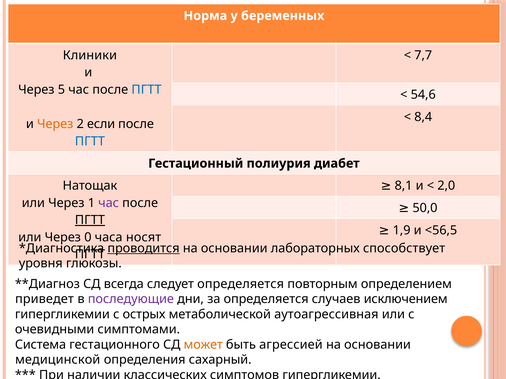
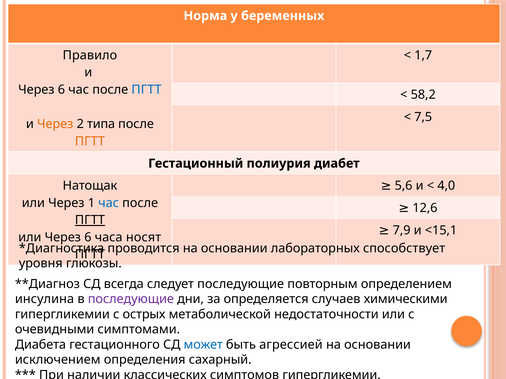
Клиники: Клиники -> Правило
7,7: 7,7 -> 1,7
5 at (61, 90): 5 -> 6
54,6: 54,6 -> 58,2
8,4: 8,4 -> 7,5
если: если -> типа
ПГТТ at (90, 141) colour: blue -> orange
8,1: 8,1 -> 5,6
2,0: 2,0 -> 4,0
час at (109, 203) colour: purple -> blue
50,0: 50,0 -> 12,6
1,9: 1,9 -> 7,9
<56,5: <56,5 -> <15,1
или Через 0: 0 -> 6
проводится underline: present -> none
следует определяется: определяется -> последующие
приведет: приведет -> инсулина
исключением: исключением -> химическими
аутоагрессивная: аутоагрессивная -> недостаточности
Система: Система -> Диабета
может colour: orange -> blue
медицинской: медицинской -> исключением
